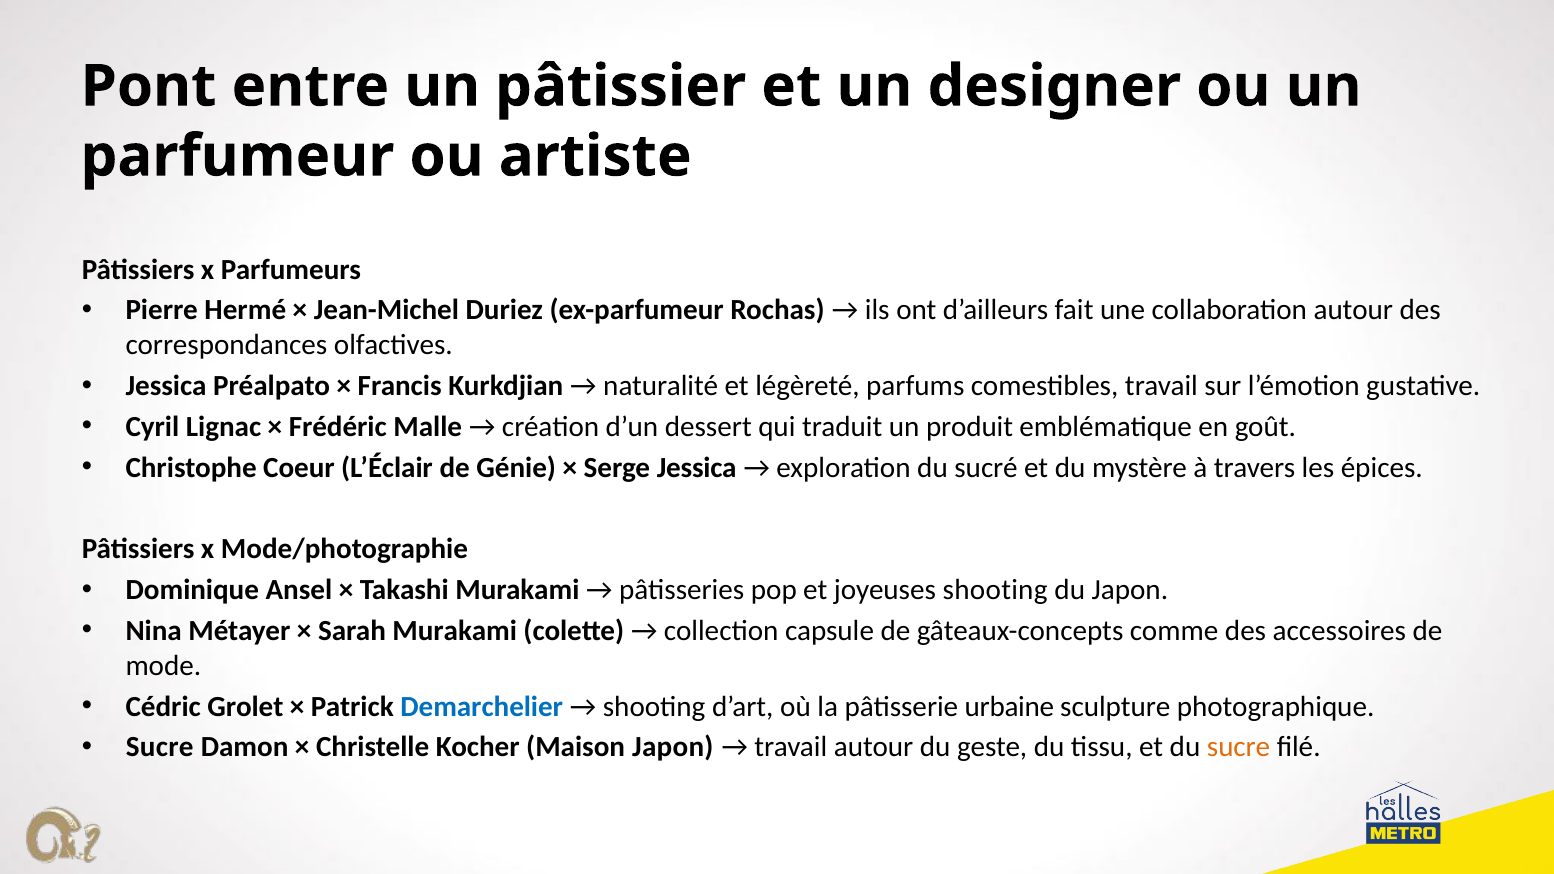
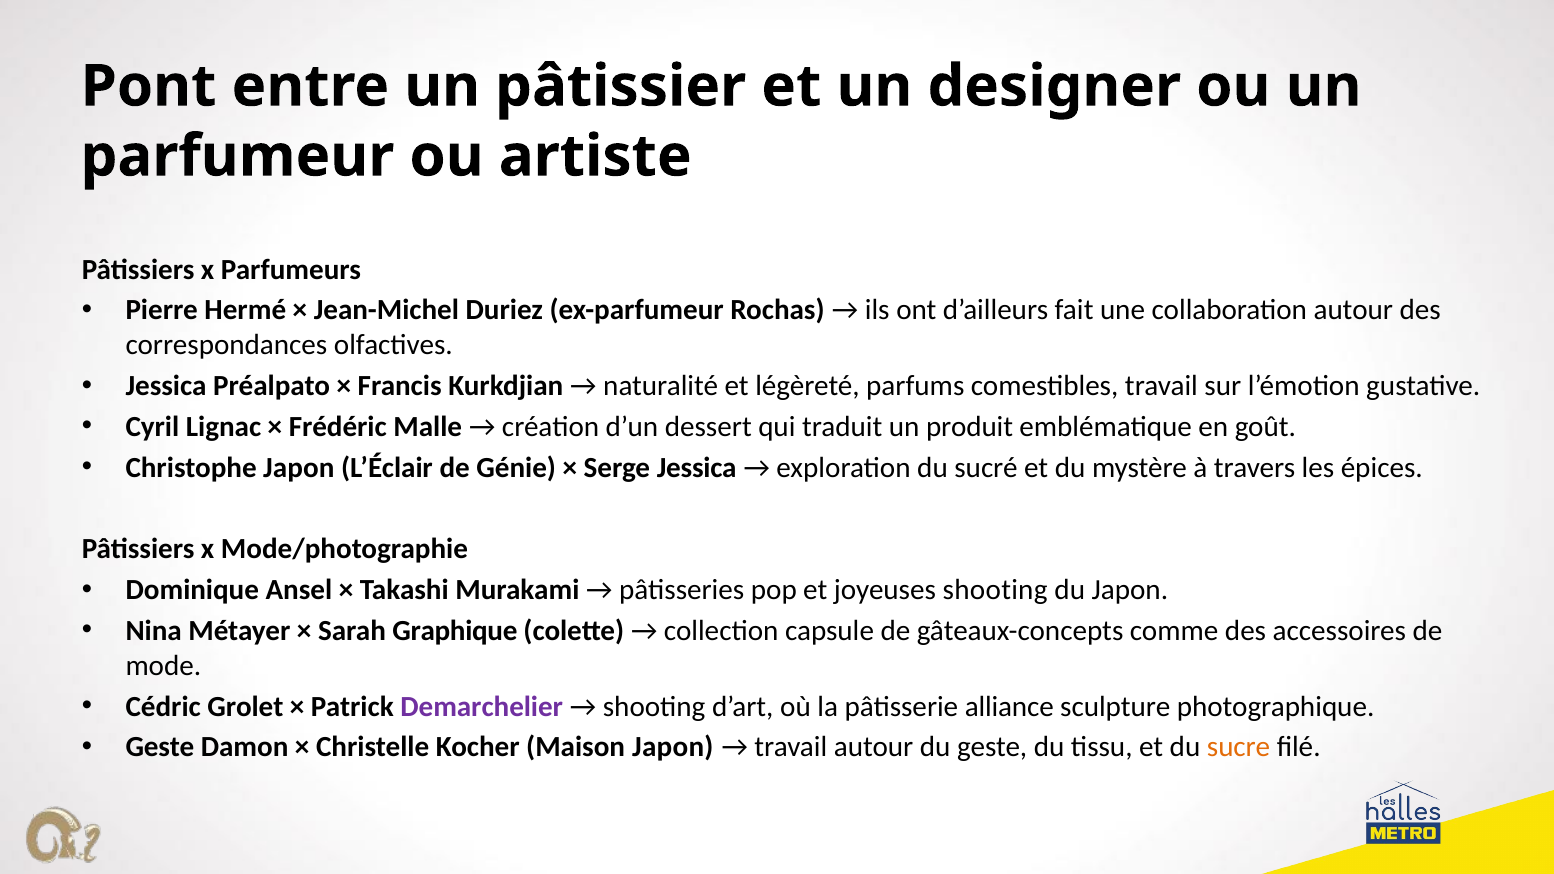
Christophe Coeur: Coeur -> Japon
Sarah Murakami: Murakami -> Graphique
Demarchelier colour: blue -> purple
urbaine: urbaine -> alliance
Sucre at (160, 747): Sucre -> Geste
